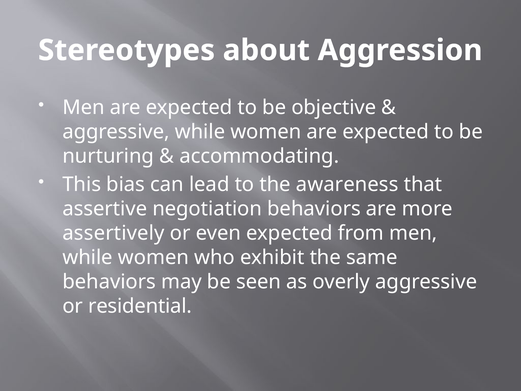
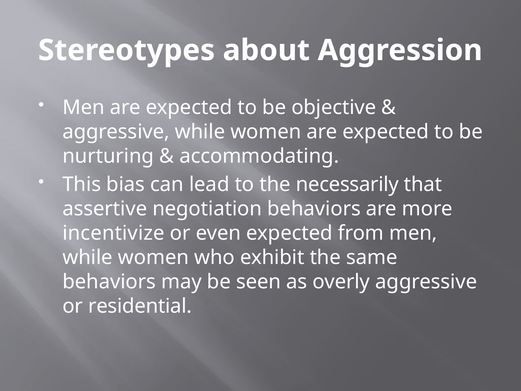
awareness: awareness -> necessarily
assertively: assertively -> incentivize
